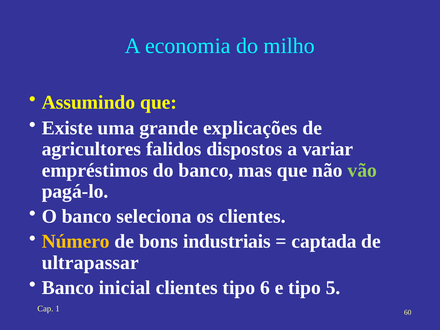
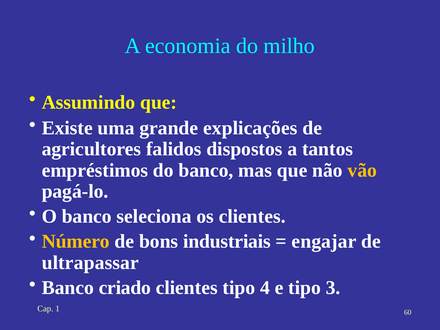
variar: variar -> tantos
vão colour: light green -> yellow
captada: captada -> engajar
inicial: inicial -> criado
6: 6 -> 4
5: 5 -> 3
